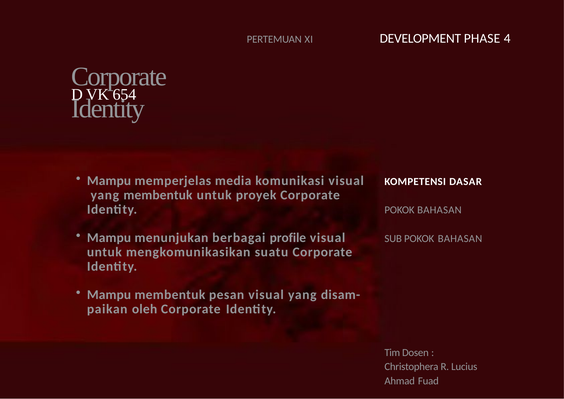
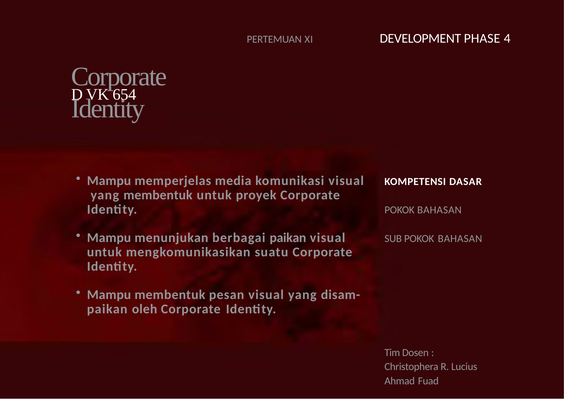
berbagai profile: profile -> paikan
